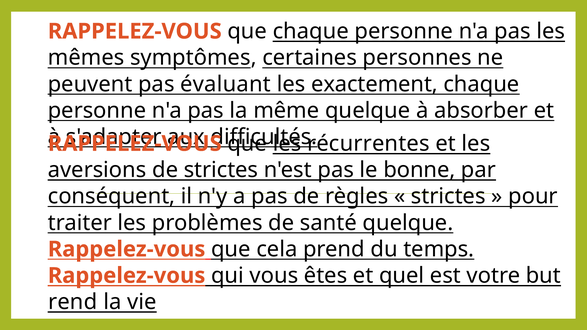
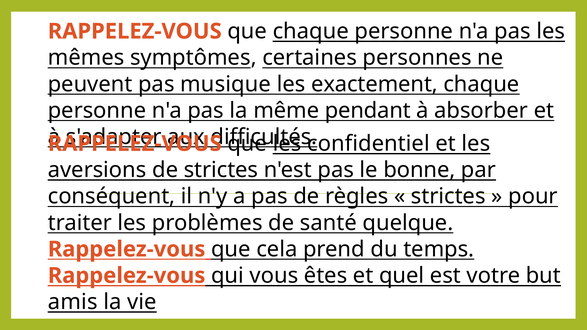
évaluant: évaluant -> musique
même quelque: quelque -> pendant
récurrentes: récurrentes -> confidentiel
rend: rend -> amis
